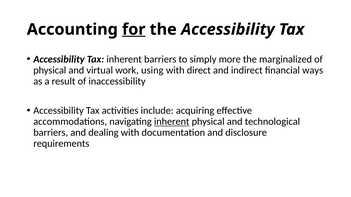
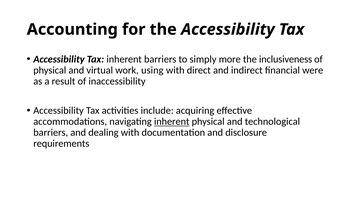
for underline: present -> none
marginalized: marginalized -> inclusiveness
ways: ways -> were
